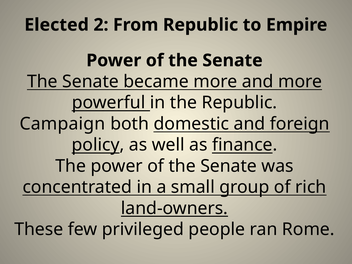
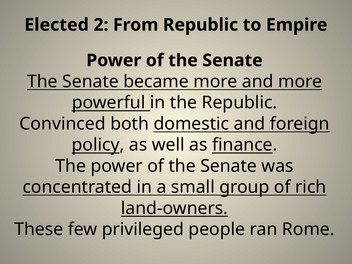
Campaign: Campaign -> Convinced
